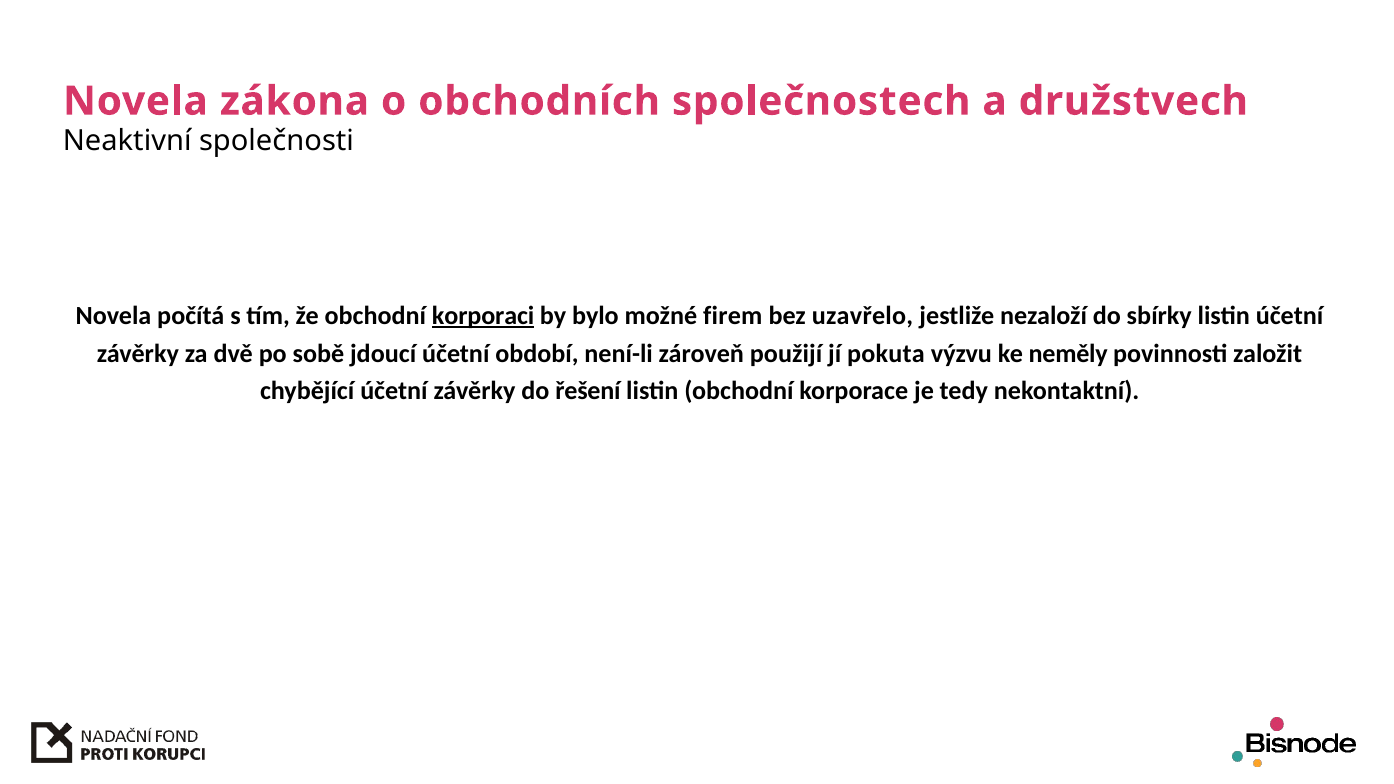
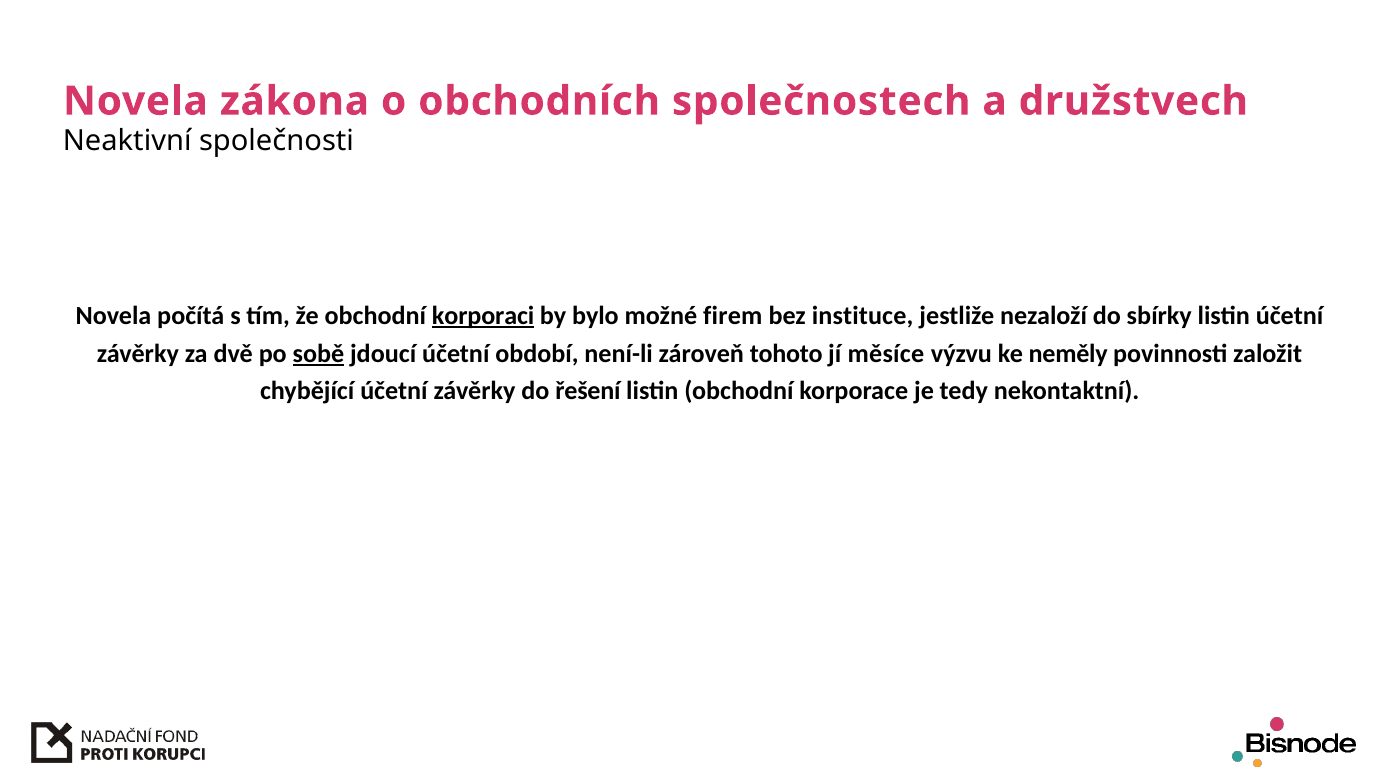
uzavřelo: uzavřelo -> instituce
sobě underline: none -> present
použijí: použijí -> tohoto
pokuta: pokuta -> měsíce
